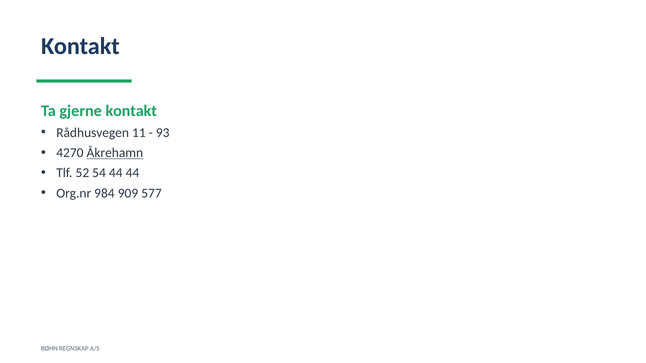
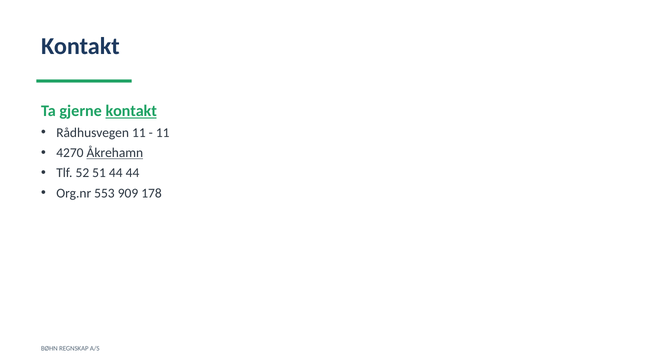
kontakt at (131, 111) underline: none -> present
93 at (163, 133): 93 -> 11
54: 54 -> 51
984: 984 -> 553
577: 577 -> 178
